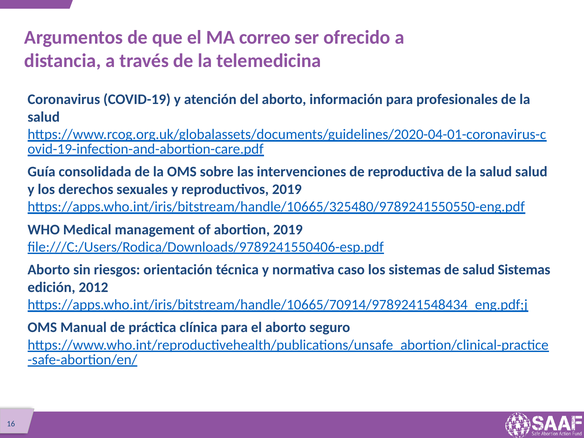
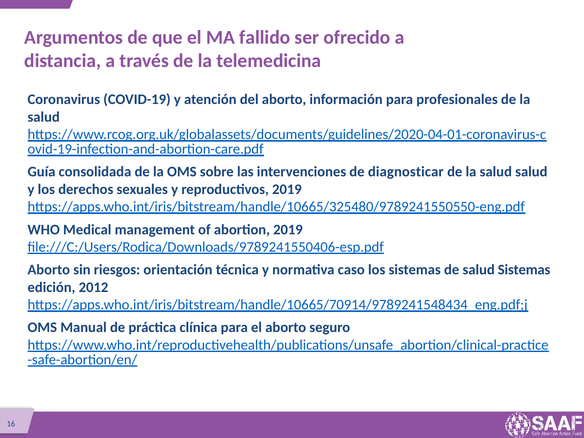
correo: correo -> fallido
reproductiva: reproductiva -> diagnosticar
